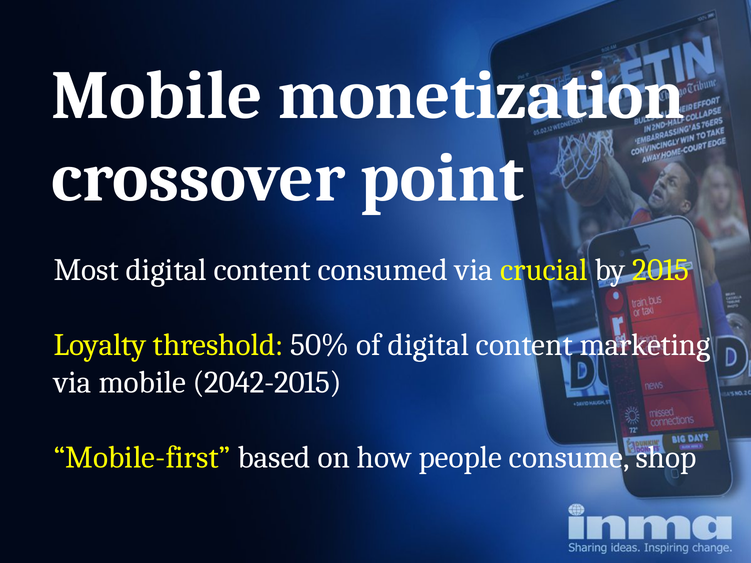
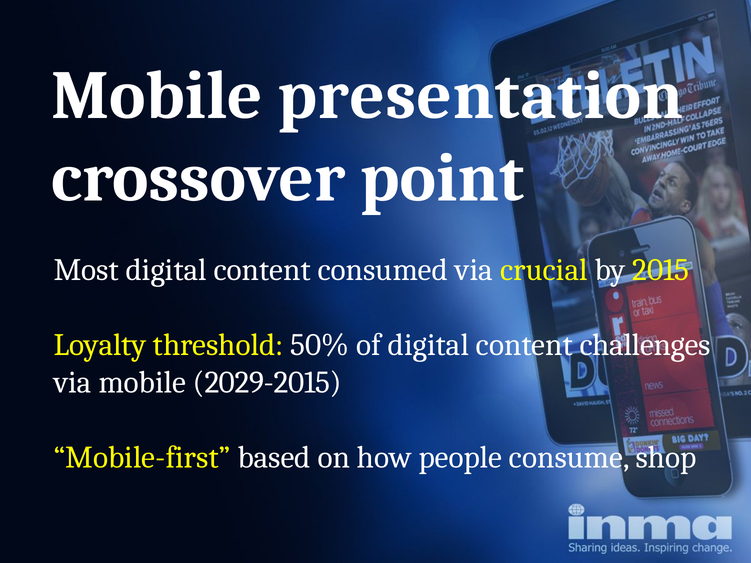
monetization: monetization -> presentation
marketing: marketing -> challenges
2042-2015: 2042-2015 -> 2029-2015
